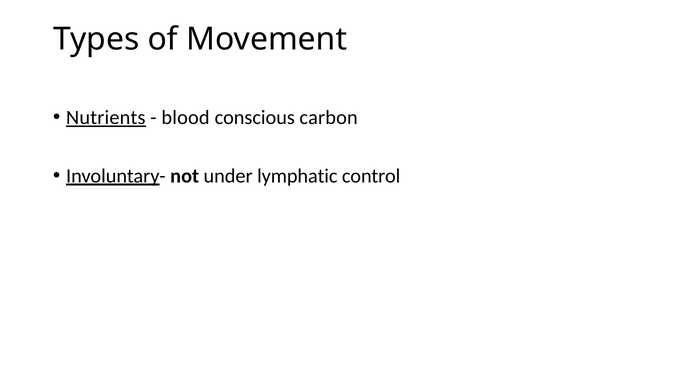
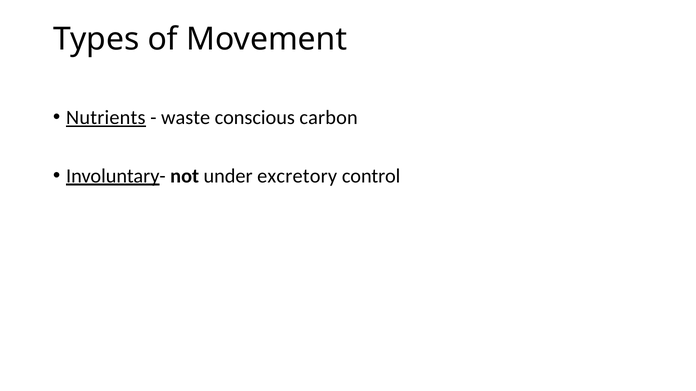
blood: blood -> waste
lymphatic: lymphatic -> excretory
